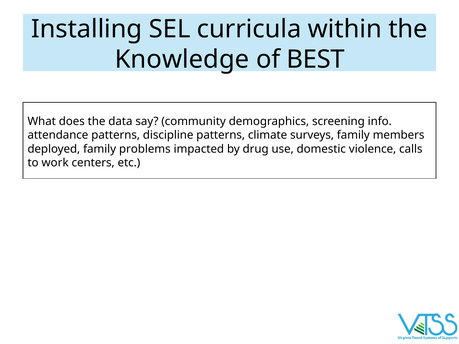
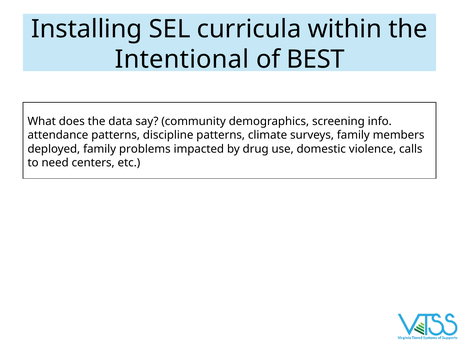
Knowledge: Knowledge -> Intentional
work: work -> need
